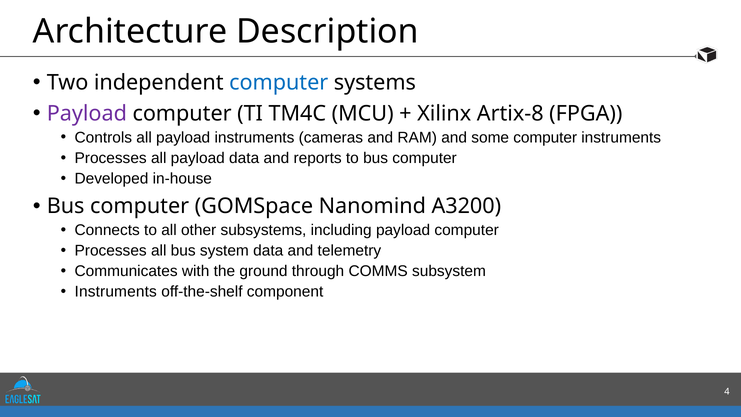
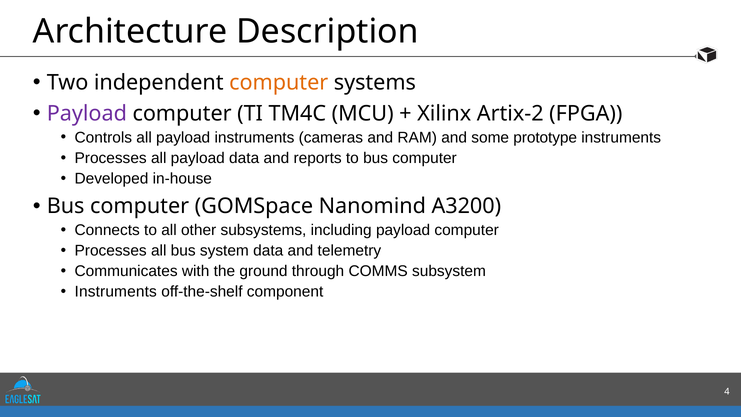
computer at (279, 82) colour: blue -> orange
Artix-8: Artix-8 -> Artix-2
some computer: computer -> prototype
